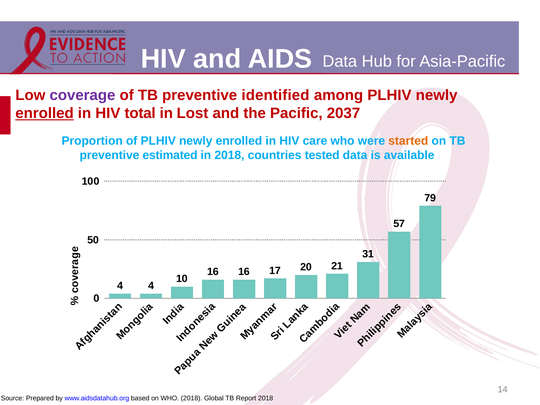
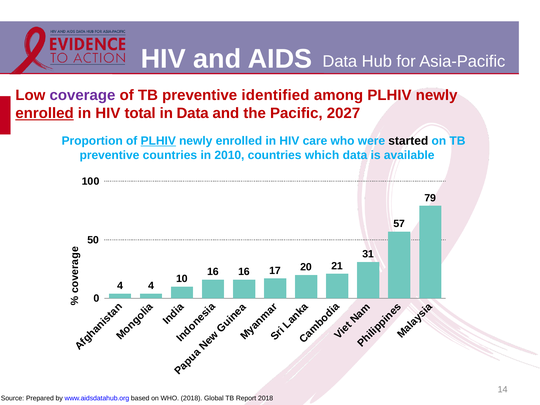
in Lost: Lost -> Data
2037: 2037 -> 2027
PLHIV at (158, 141) underline: none -> present
started colour: orange -> black
preventive estimated: estimated -> countries
in 2018: 2018 -> 2010
tested: tested -> which
